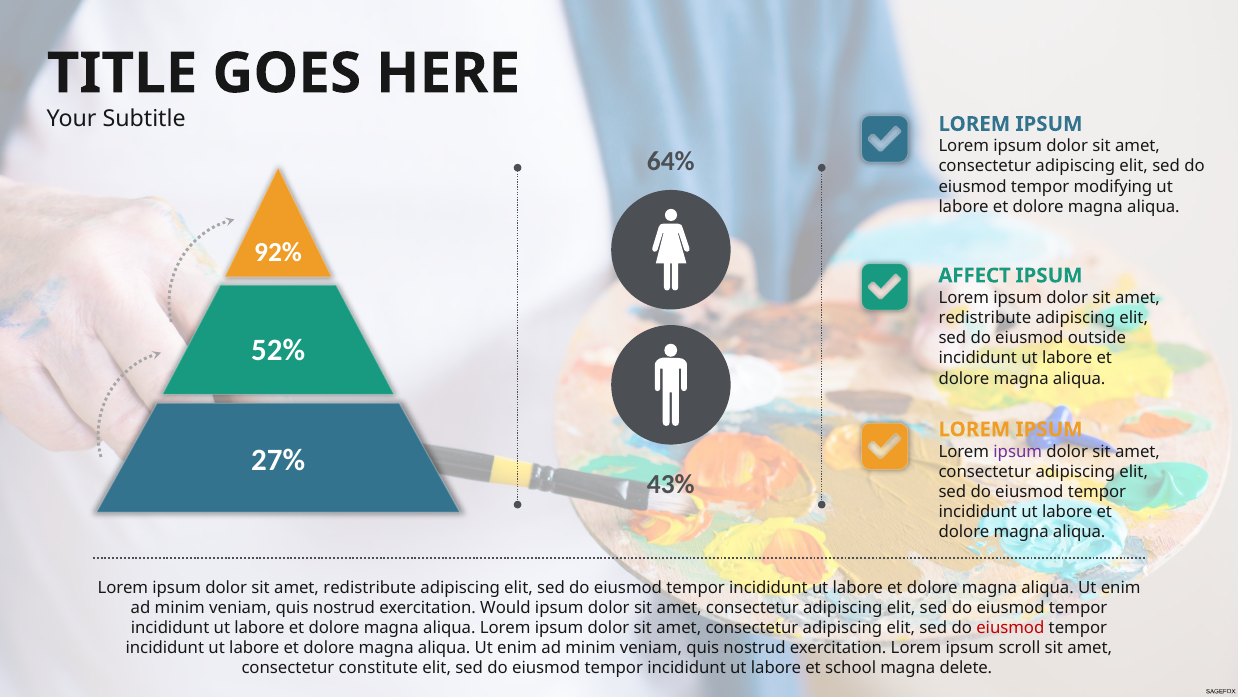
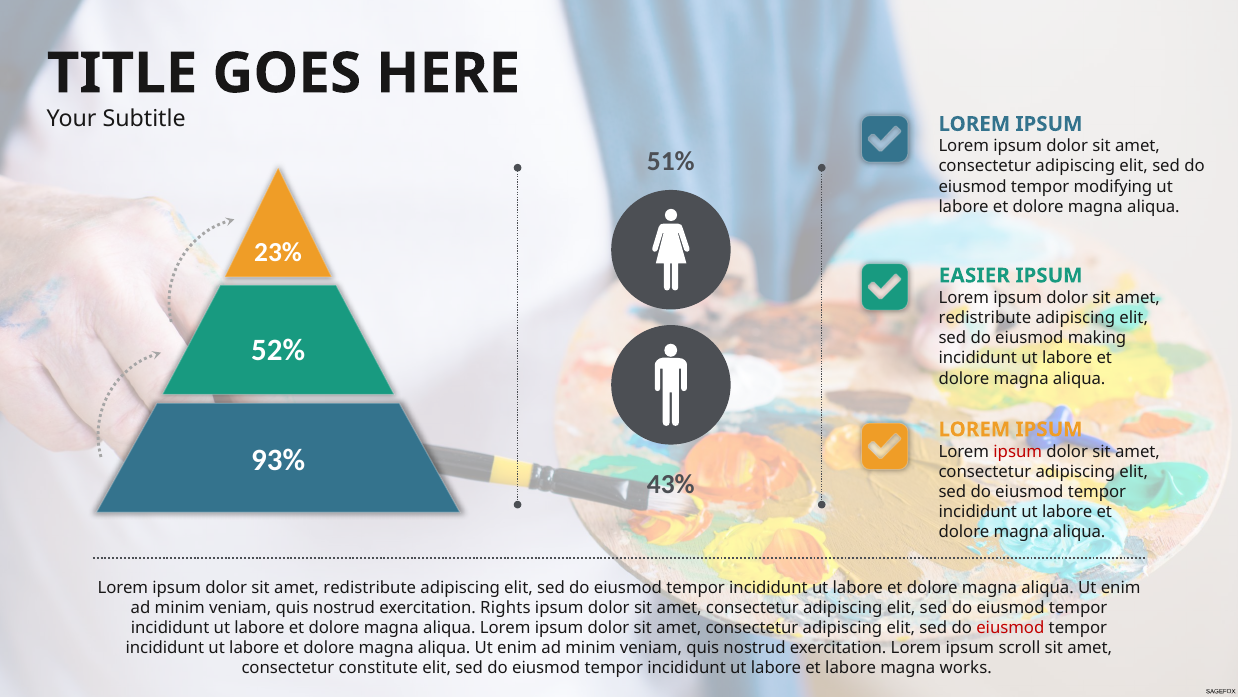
64%: 64% -> 51%
92%: 92% -> 23%
AFFECT: AFFECT -> EASIER
outside: outside -> making
ipsum at (1018, 451) colour: purple -> red
27%: 27% -> 93%
Would: Would -> Rights
et school: school -> labore
delete: delete -> works
